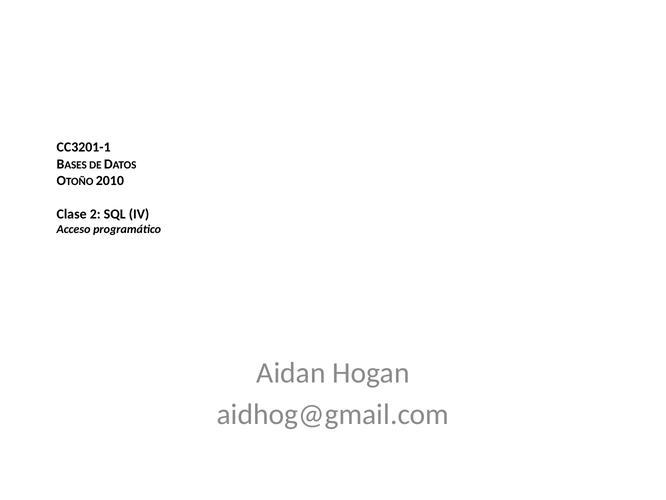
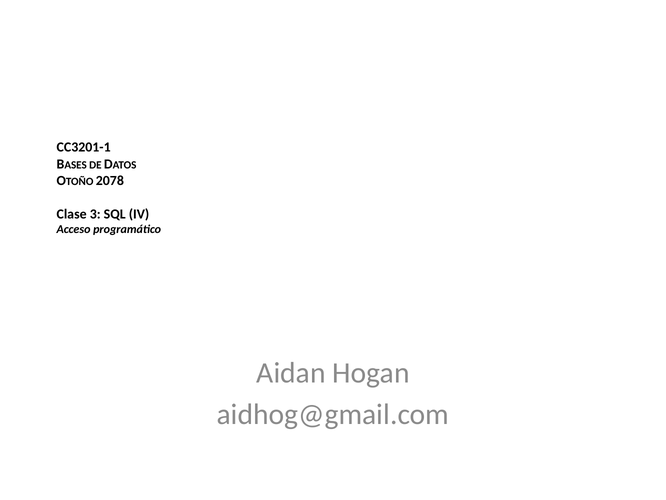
2010: 2010 -> 2078
2: 2 -> 3
